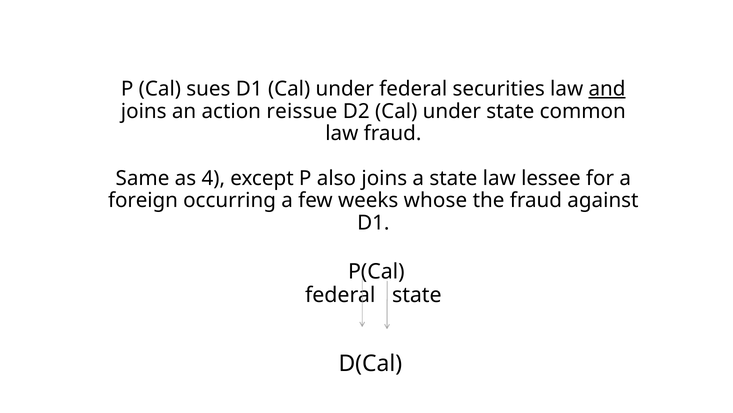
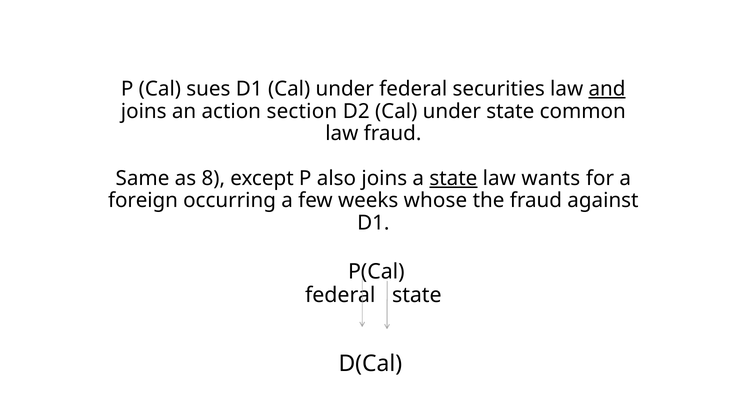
reissue: reissue -> section
4: 4 -> 8
state at (453, 178) underline: none -> present
lessee: lessee -> wants
